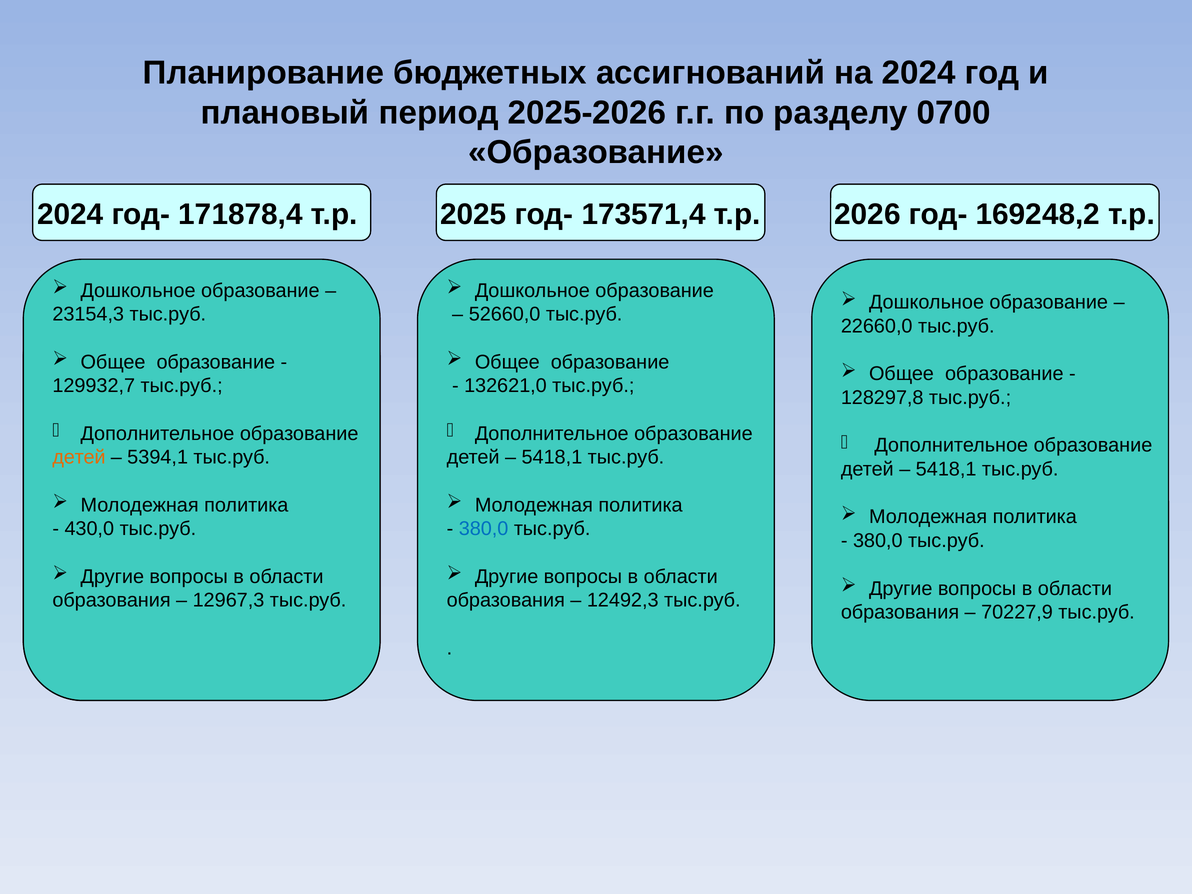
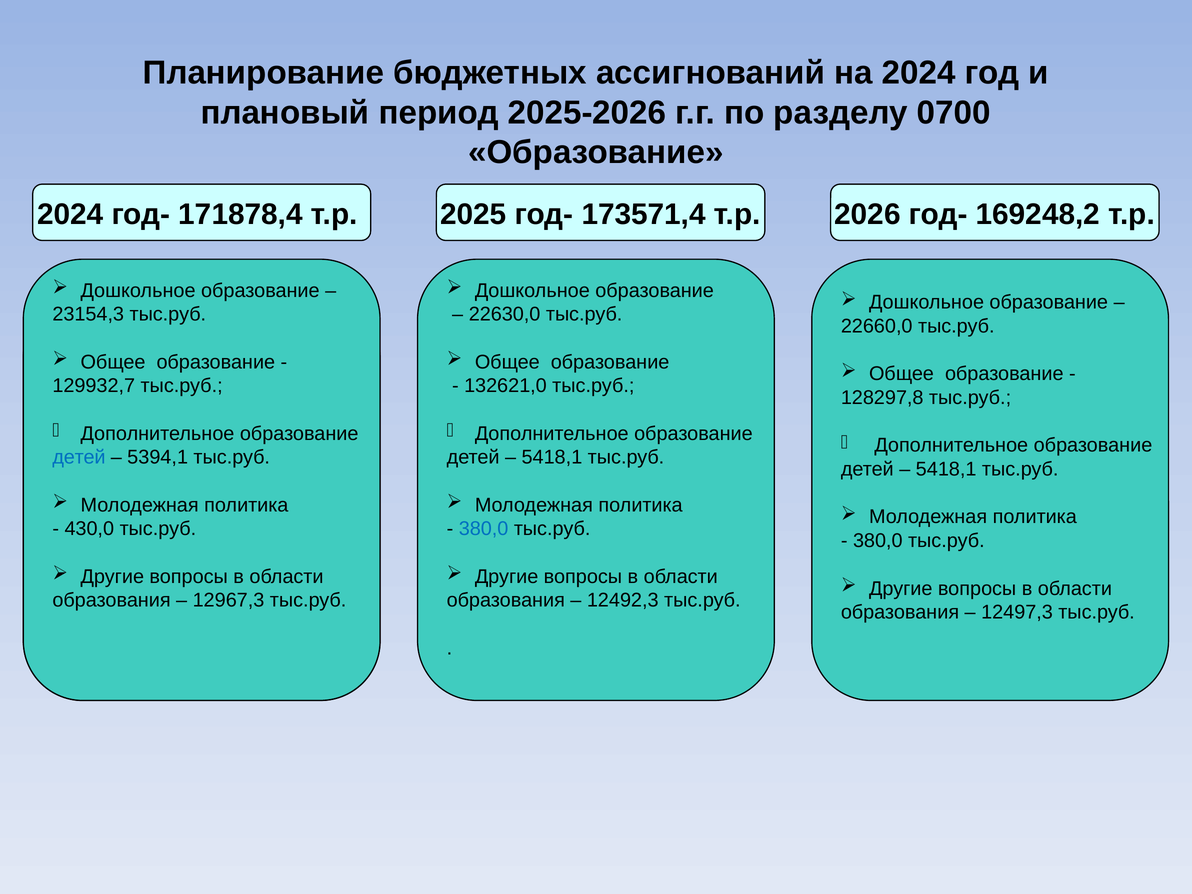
52660,0: 52660,0 -> 22630,0
детей at (79, 457) colour: orange -> blue
70227,9: 70227,9 -> 12497,3
